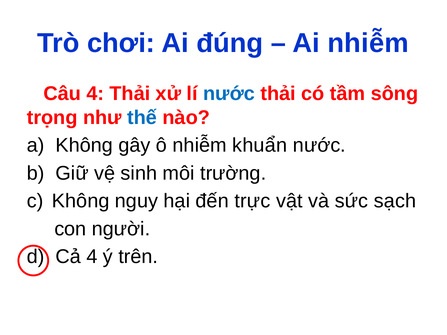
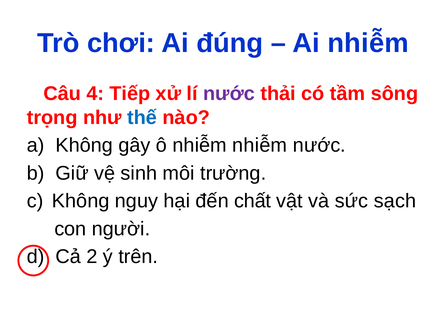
4 Thải: Thải -> Tiếp
nước at (229, 94) colour: blue -> purple
nhiễm khuẩn: khuẩn -> nhiễm
trực: trực -> chất
Cả 4: 4 -> 2
